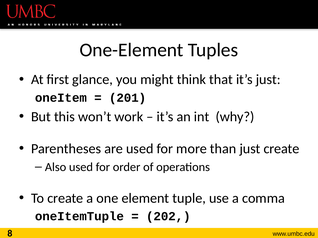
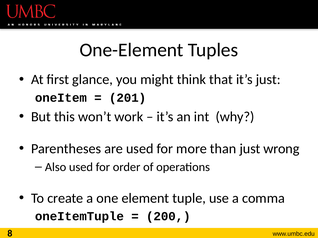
just create: create -> wrong
202: 202 -> 200
